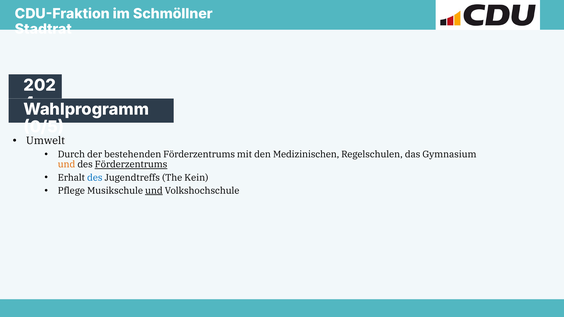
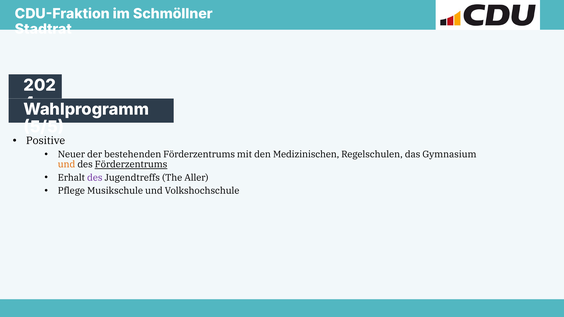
0/5: 0/5 -> 5/5
Umwelt: Umwelt -> Positive
Durch: Durch -> Neuer
des at (95, 178) colour: blue -> purple
Kein: Kein -> Aller
und at (154, 191) underline: present -> none
